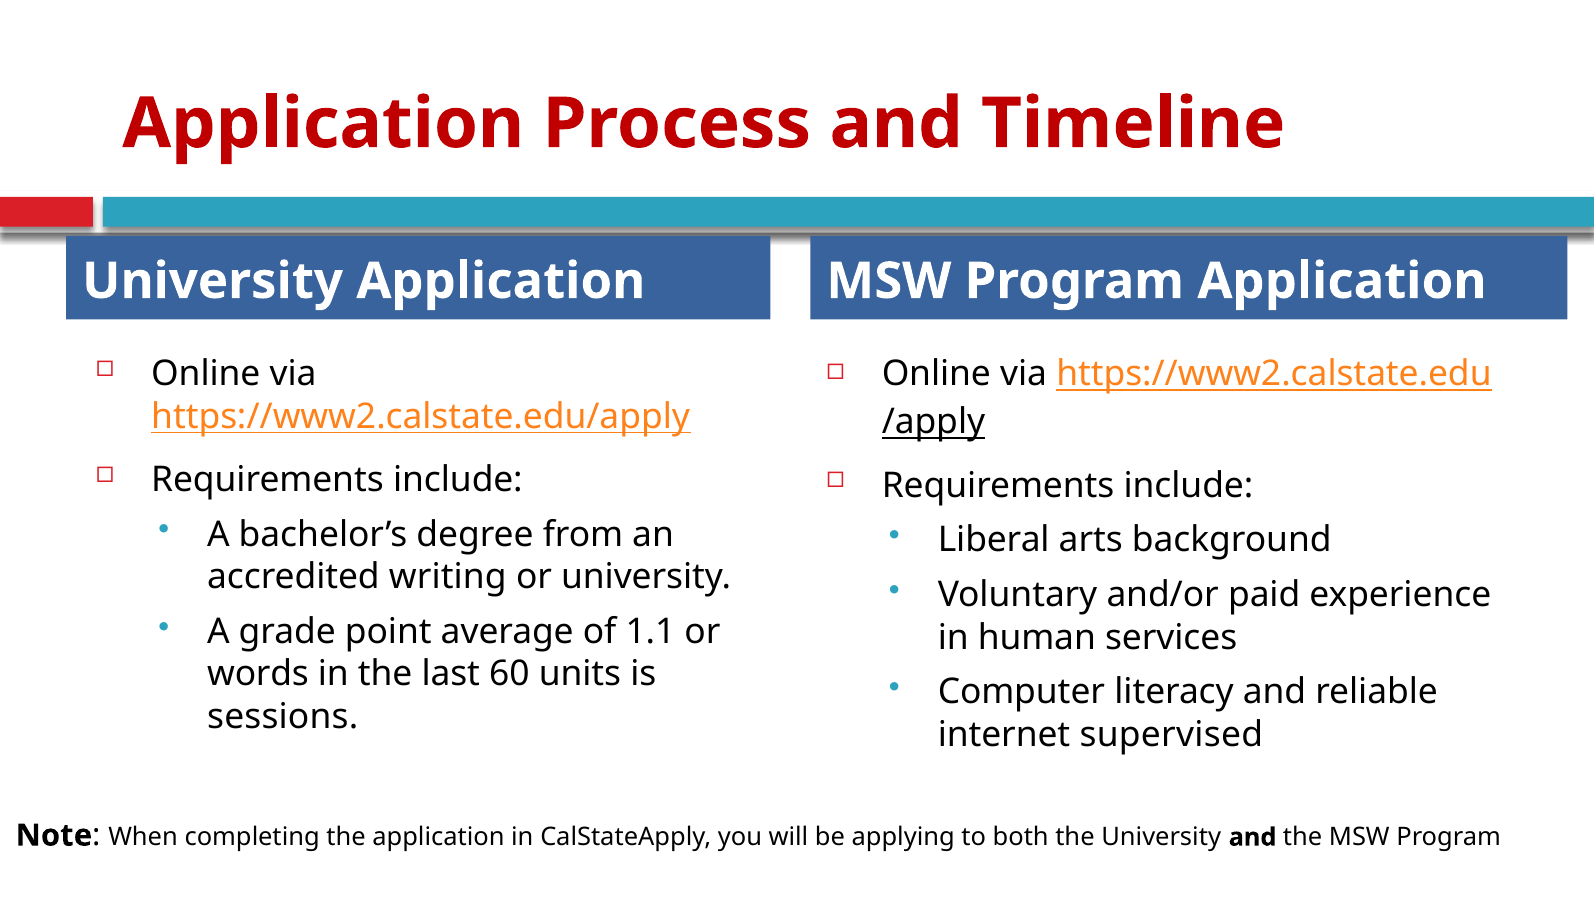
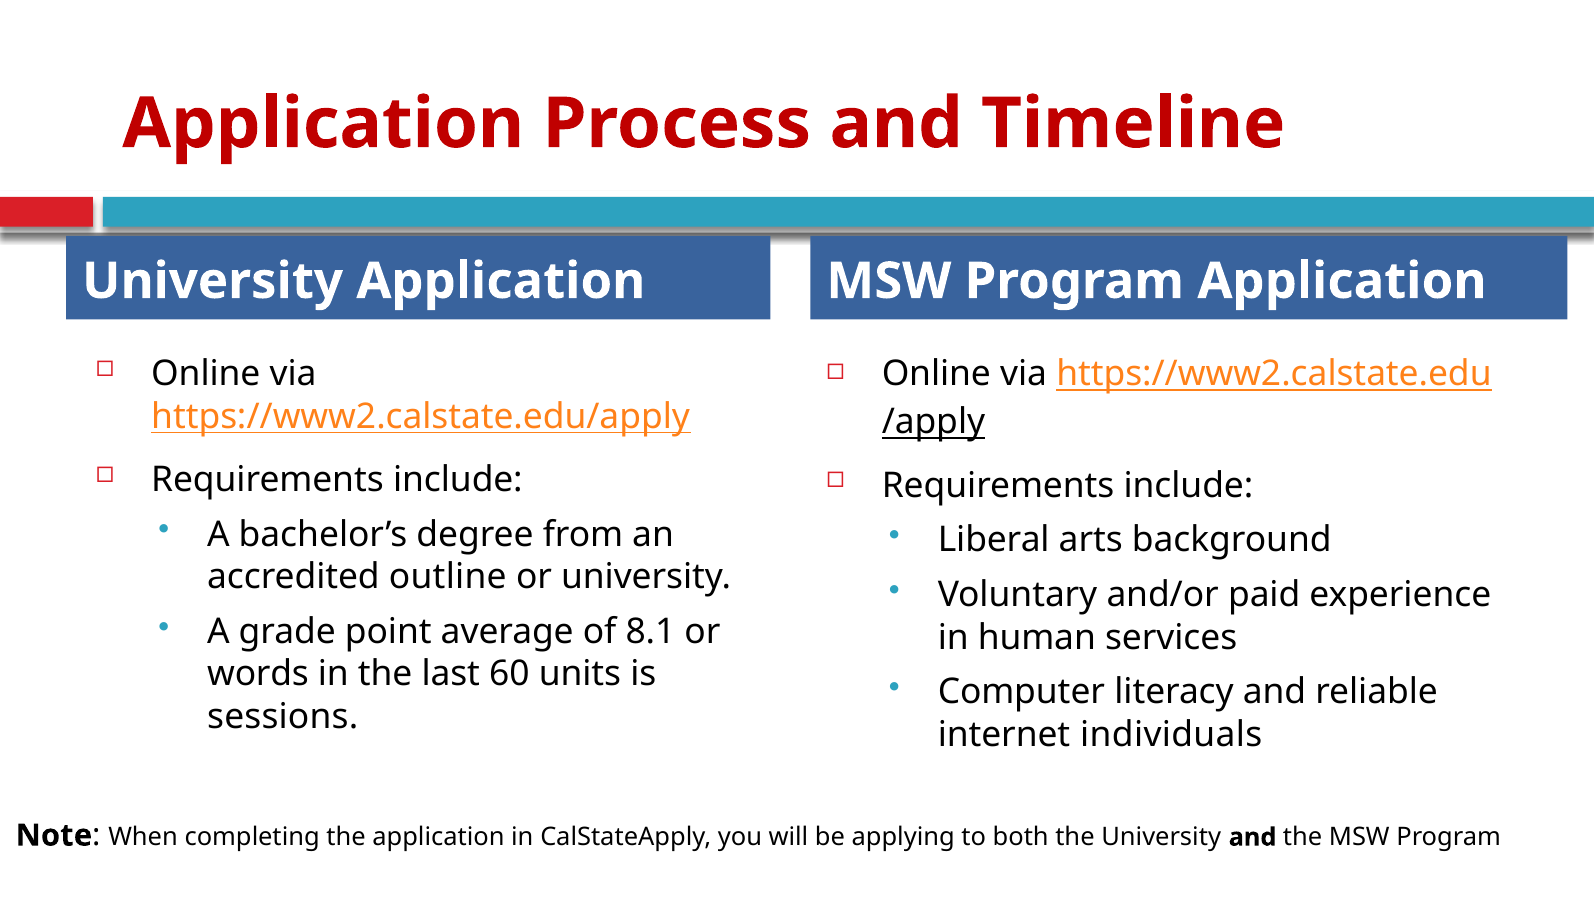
writing: writing -> outline
1.1: 1.1 -> 8.1
supervised: supervised -> individuals
